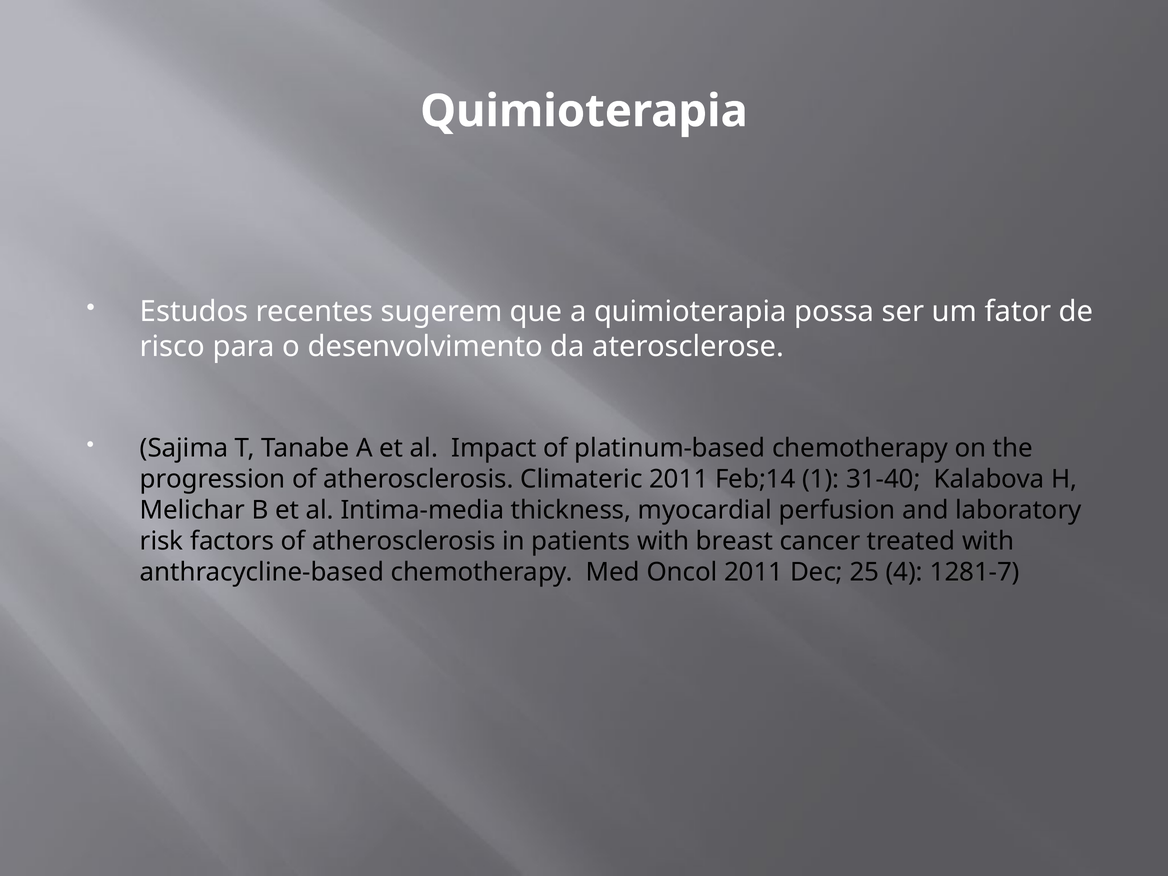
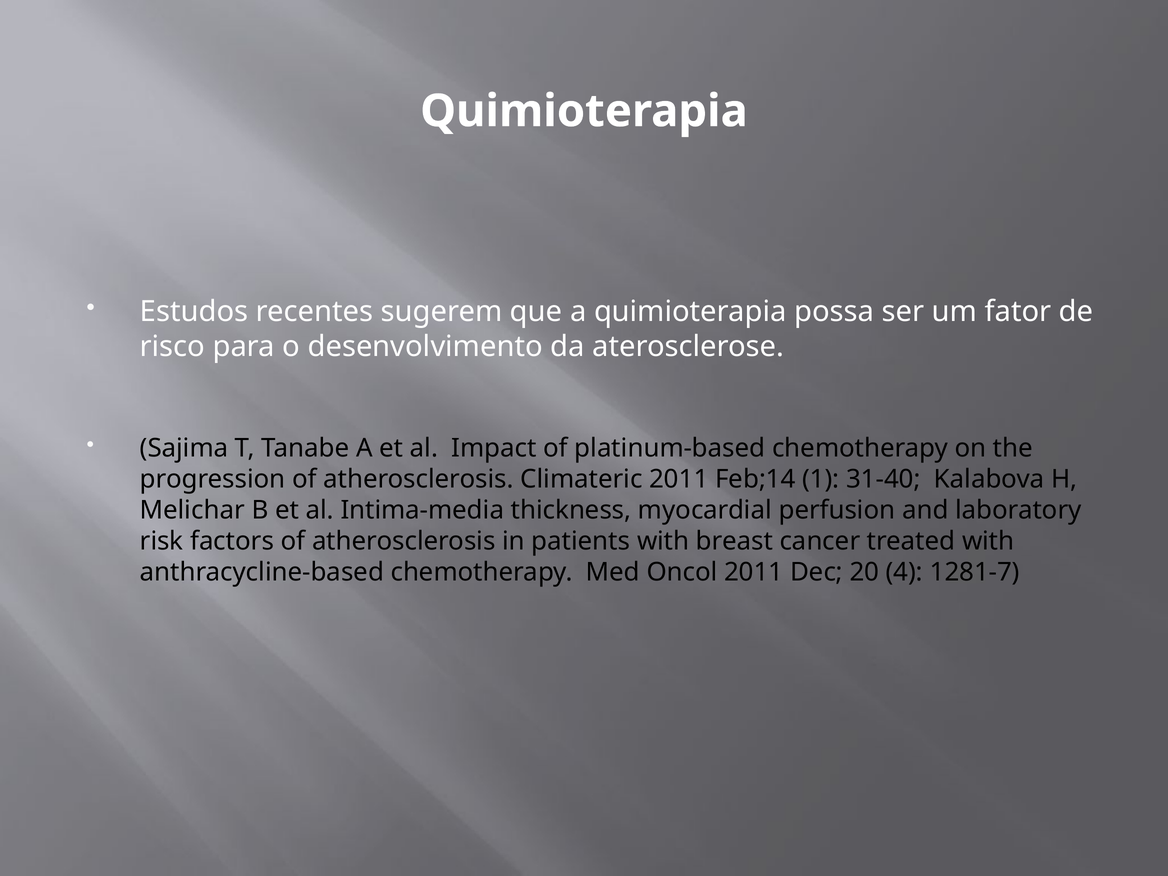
25: 25 -> 20
